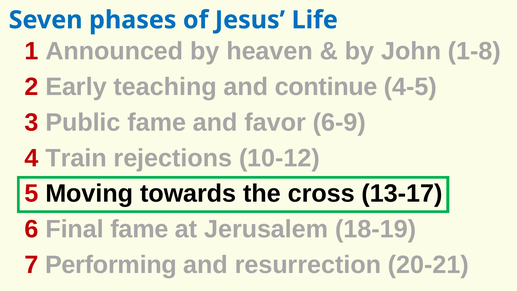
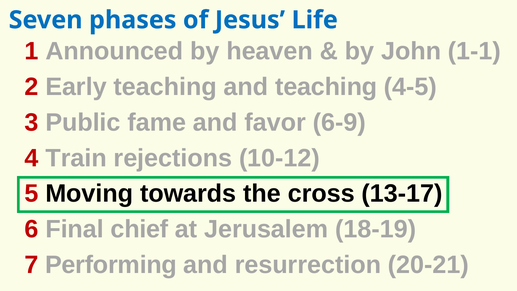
1-8: 1-8 -> 1-1
and continue: continue -> teaching
Final fame: fame -> chief
